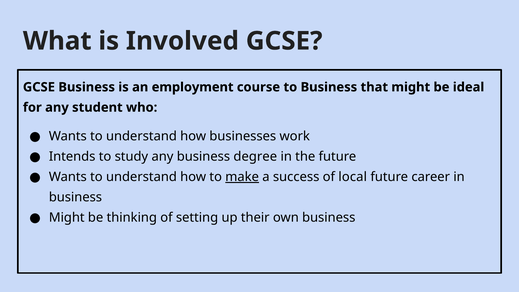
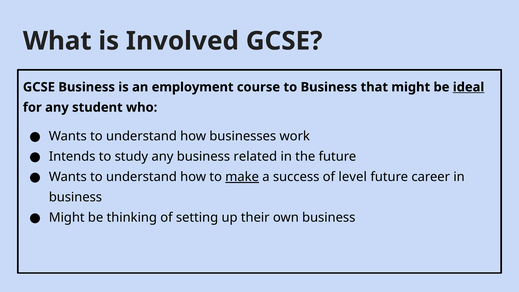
ideal underline: none -> present
degree: degree -> related
local: local -> level
